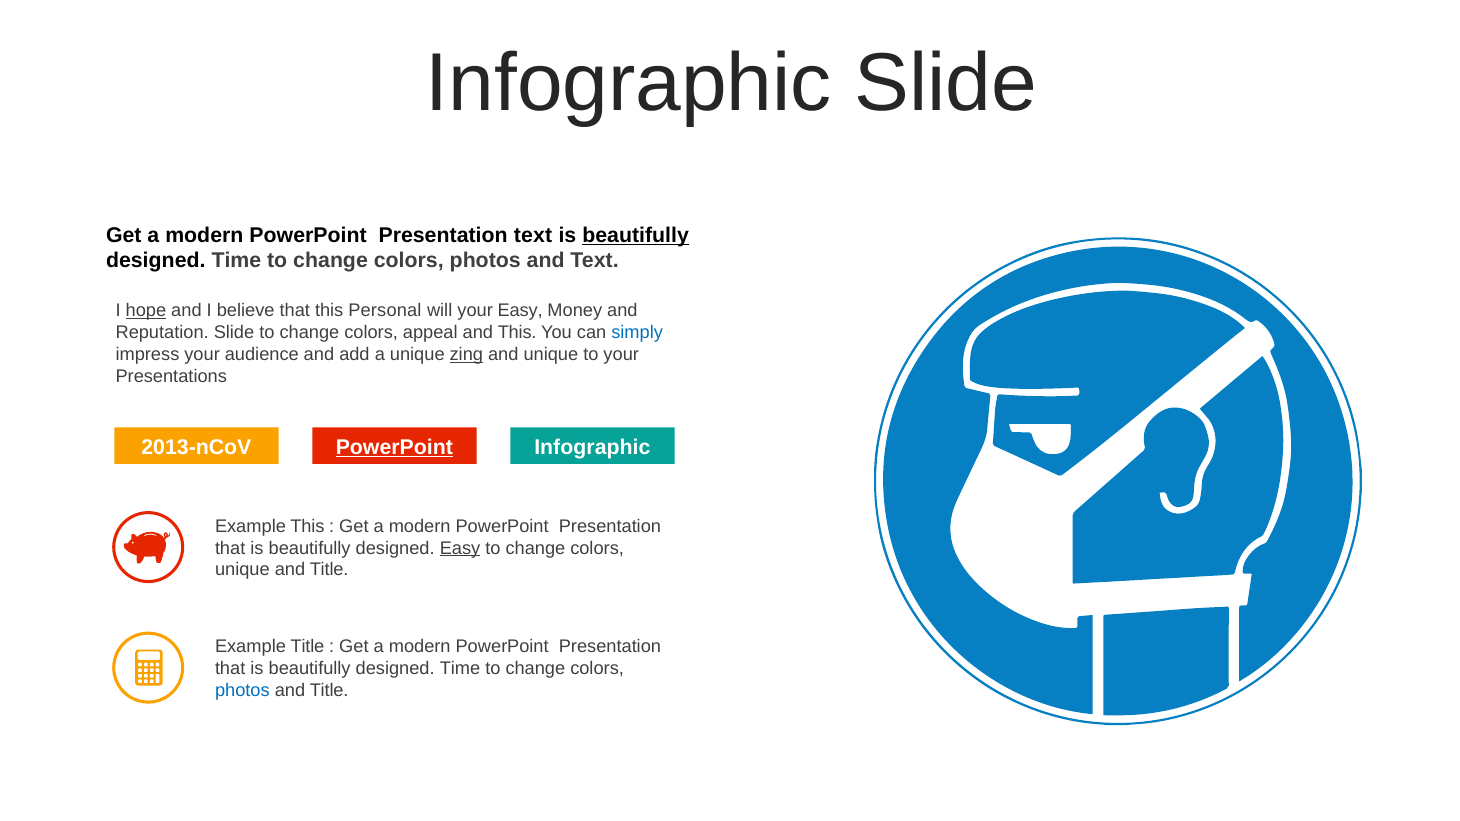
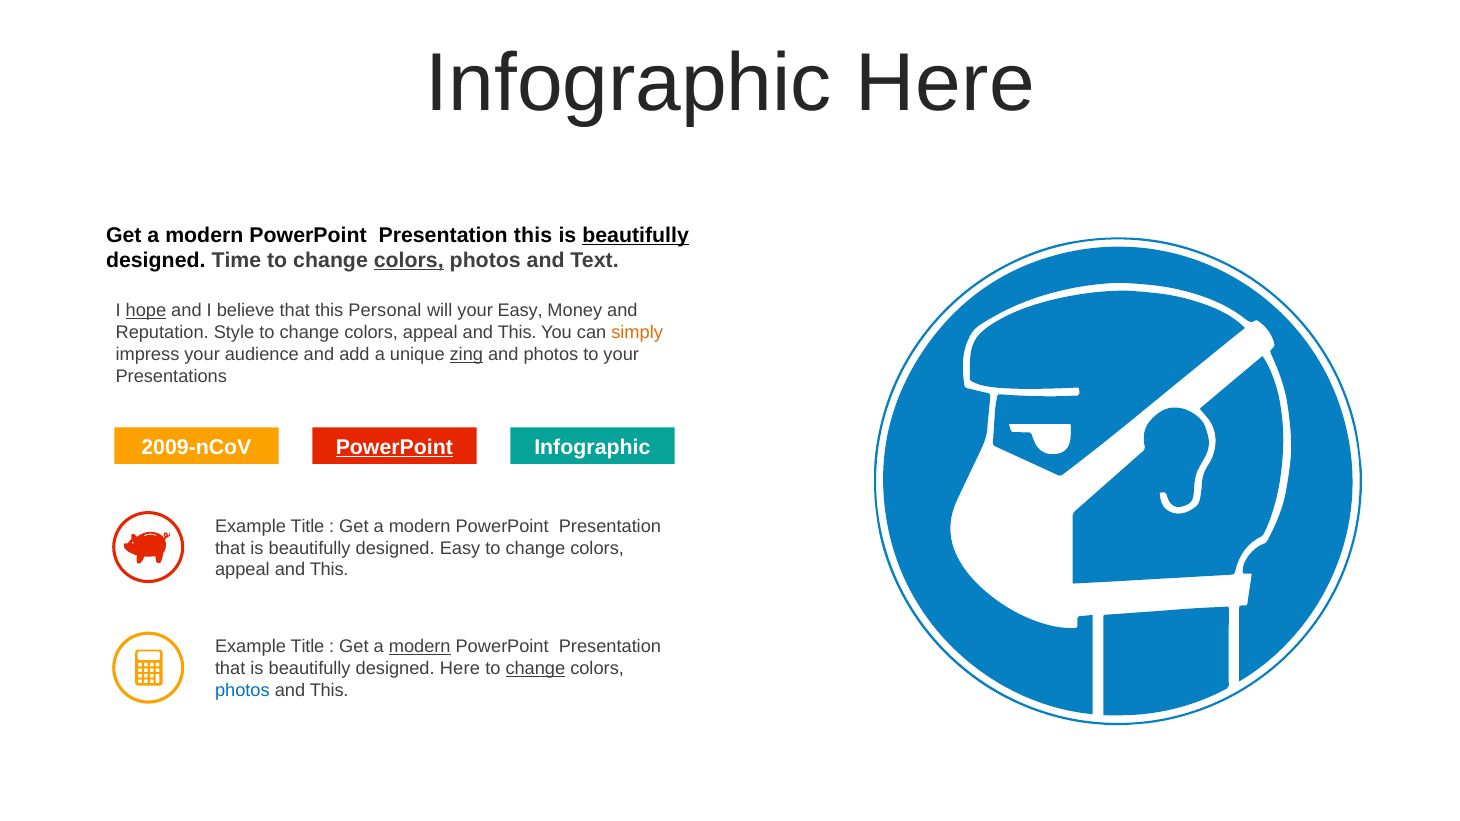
Infographic Slide: Slide -> Here
Presentation text: text -> this
colors at (409, 261) underline: none -> present
Reputation Slide: Slide -> Style
simply colour: blue -> orange
and unique: unique -> photos
2013-nCoV: 2013-nCoV -> 2009-nCoV
This at (307, 526): This -> Title
Easy at (460, 548) underline: present -> none
unique at (242, 570): unique -> appeal
Title at (329, 570): Title -> This
modern at (420, 647) underline: none -> present
Time at (460, 669): Time -> Here
change at (535, 669) underline: none -> present
Title at (329, 691): Title -> This
